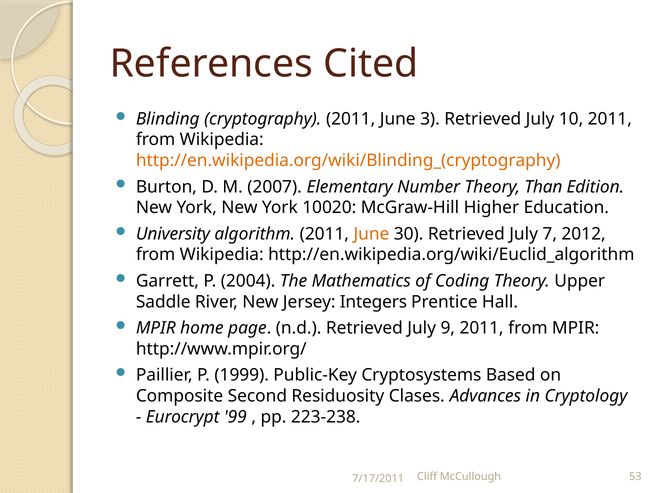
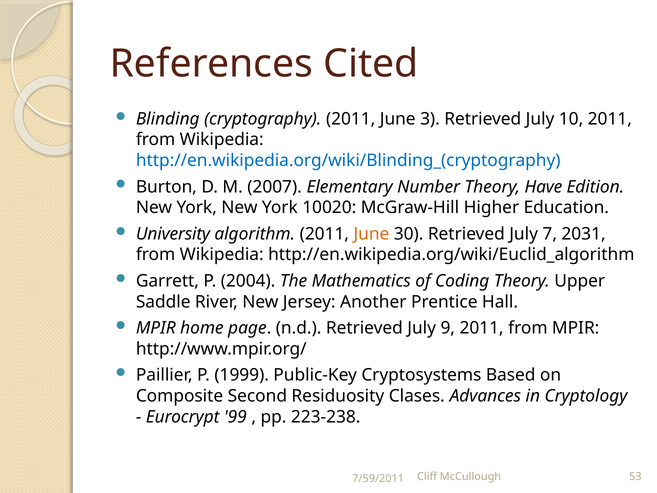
http://en.wikipedia.org/wiki/Blinding_(cryptography colour: orange -> blue
Than: Than -> Have
2012: 2012 -> 2031
Integers: Integers -> Another
7/17/2011: 7/17/2011 -> 7/59/2011
